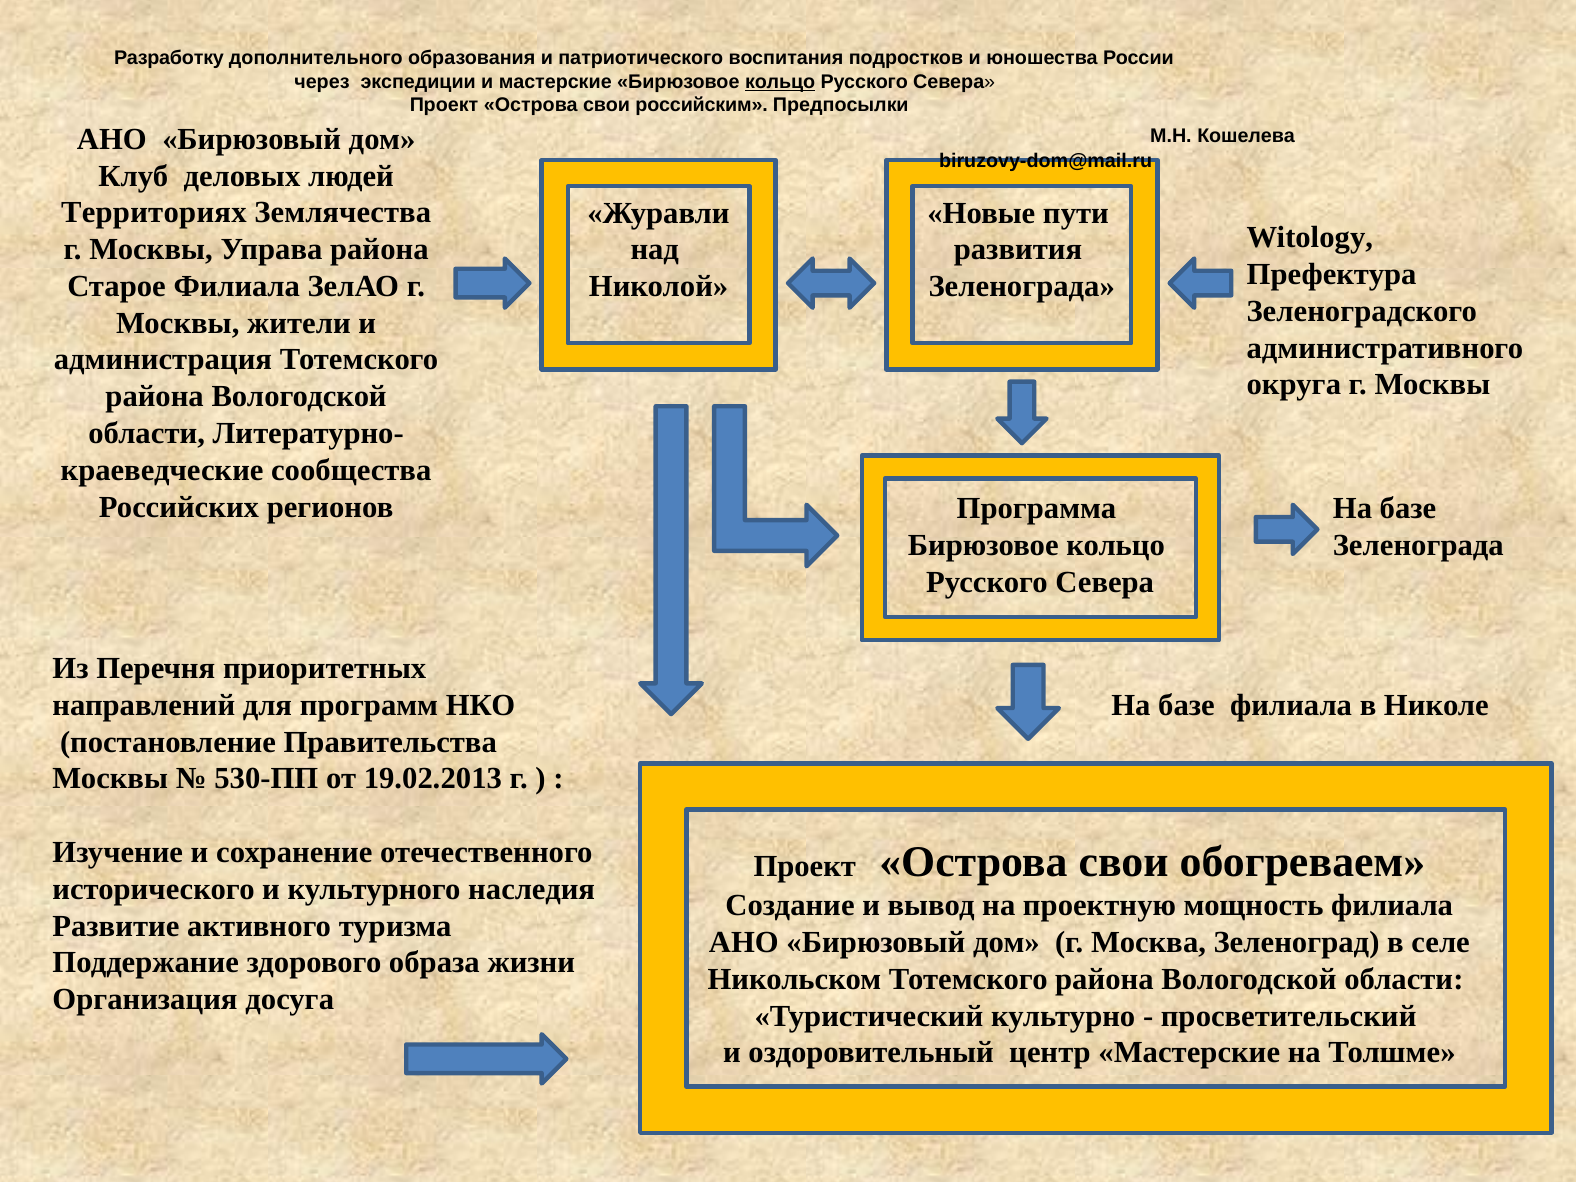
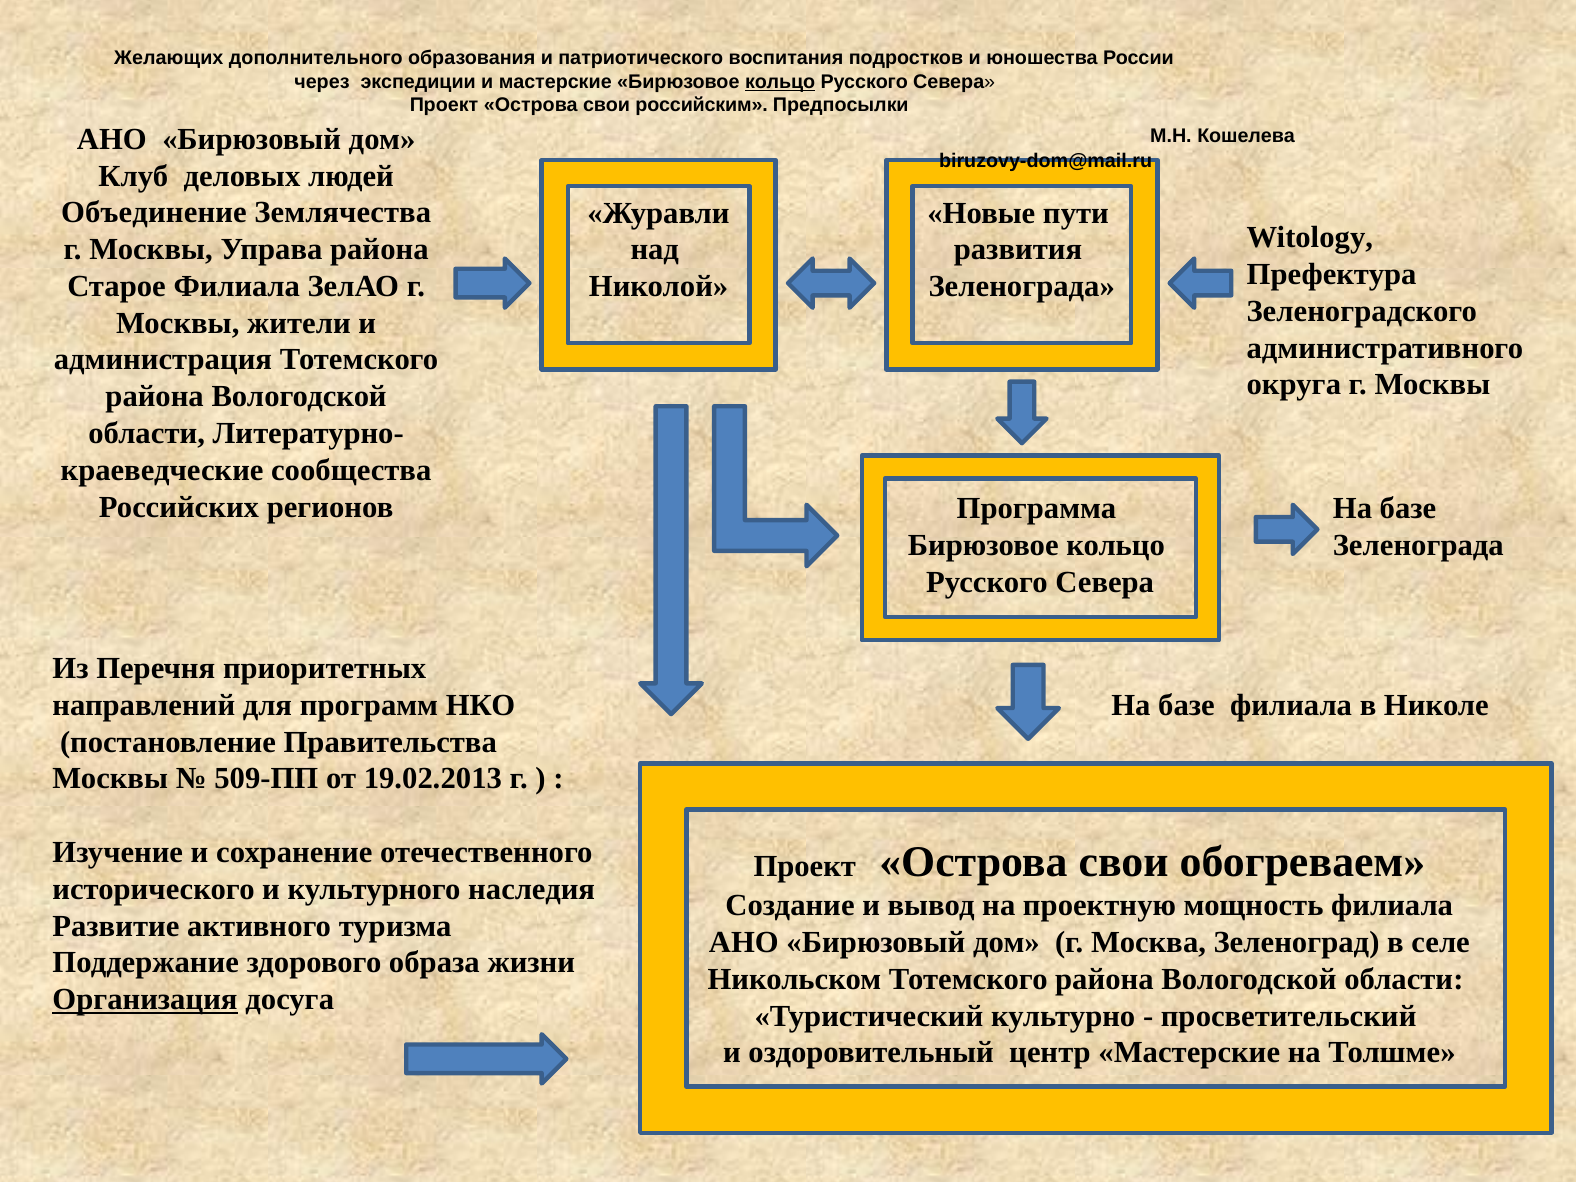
Разработку: Разработку -> Желающих
Территориях: Территориях -> Объединение
530-ПП: 530-ПП -> 509-ПП
Организация underline: none -> present
